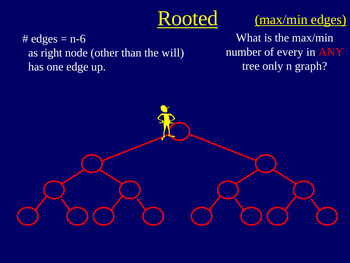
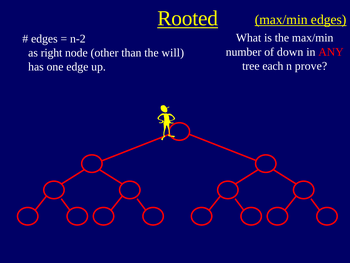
n-6: n-6 -> n-2
every: every -> down
only: only -> each
graph: graph -> prove
